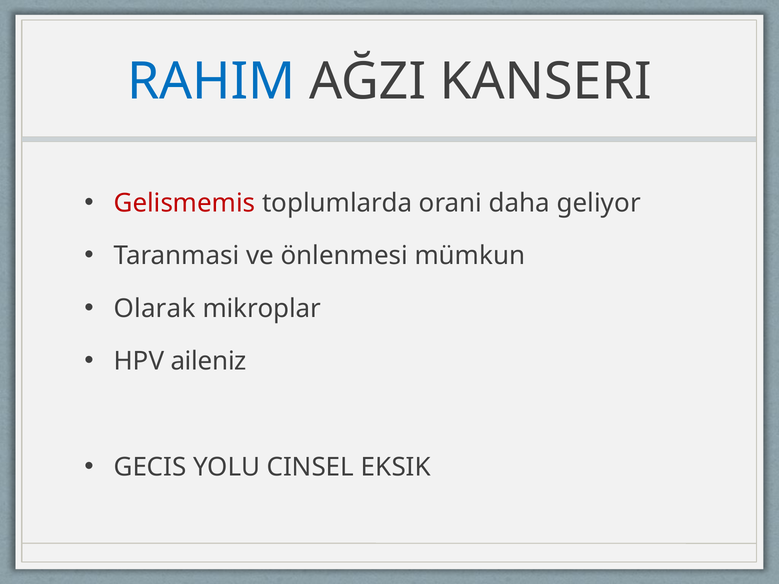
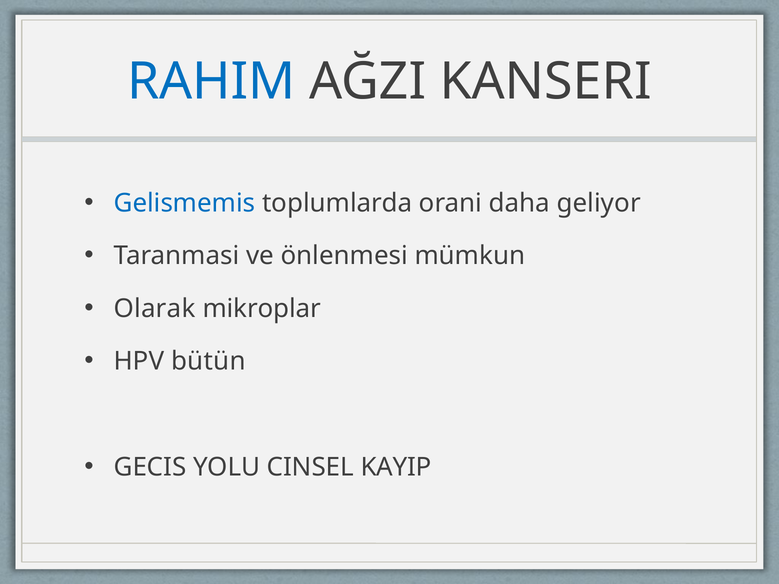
Gelismemis colour: red -> blue
aileniz: aileniz -> bütün
EKSIK: EKSIK -> KAYIP
